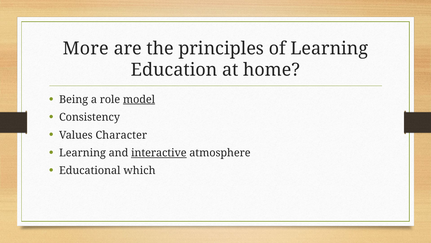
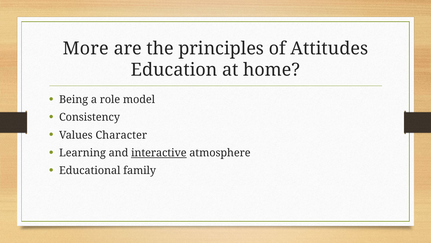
of Learning: Learning -> Attitudes
model underline: present -> none
which: which -> family
